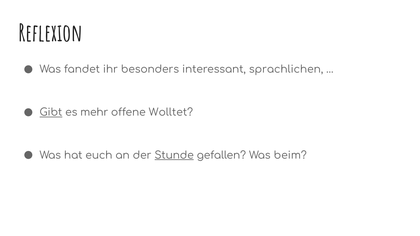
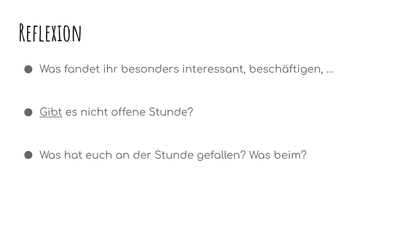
sprachlichen: sprachlichen -> beschäftigen
mehr: mehr -> nicht
offene Wolltet: Wolltet -> Stunde
Stunde at (174, 155) underline: present -> none
